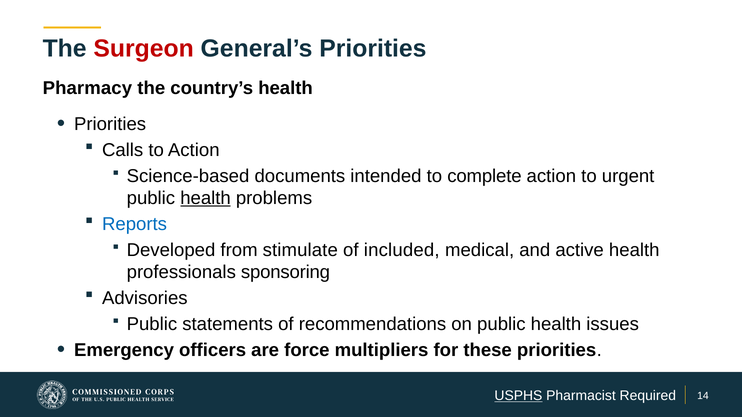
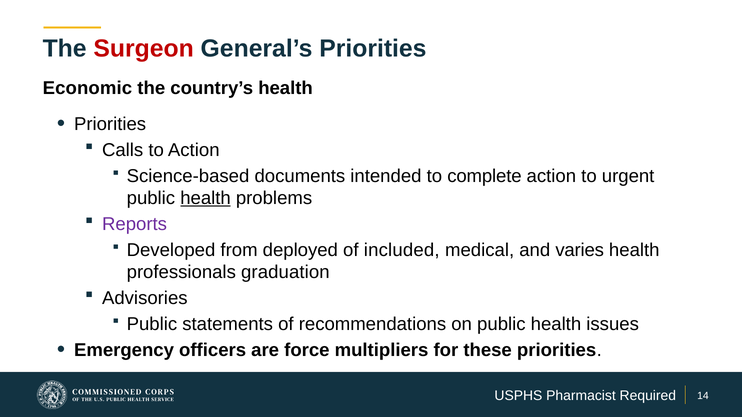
Pharmacy: Pharmacy -> Economic
Reports colour: blue -> purple
stimulate: stimulate -> deployed
active: active -> varies
sponsoring: sponsoring -> graduation
USPHS underline: present -> none
